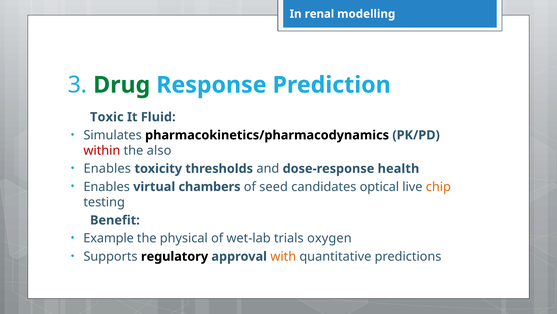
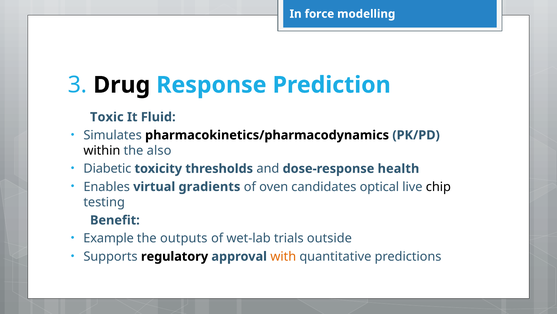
renal: renal -> force
Drug colour: green -> black
within colour: red -> black
Enables at (107, 168): Enables -> Diabetic
chambers: chambers -> gradients
seed: seed -> oven
chip colour: orange -> black
physical: physical -> outputs
oxygen: oxygen -> outside
